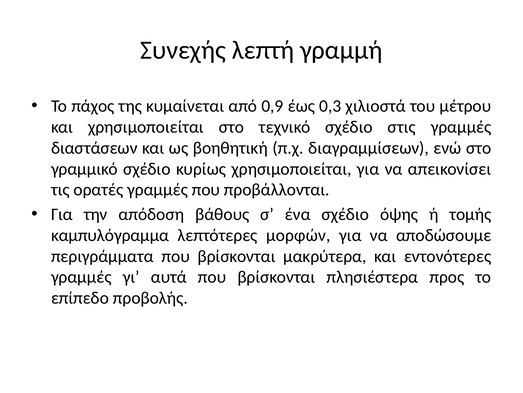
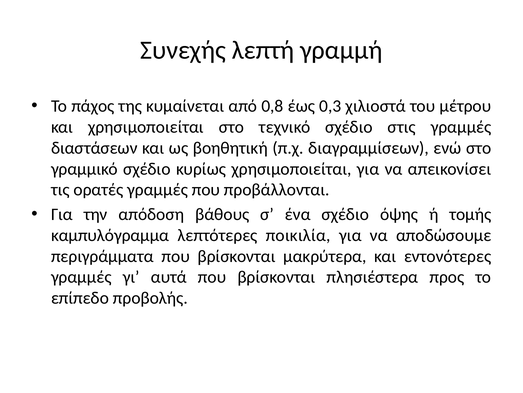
0,9: 0,9 -> 0,8
μορφών: μορφών -> ποικιλία
